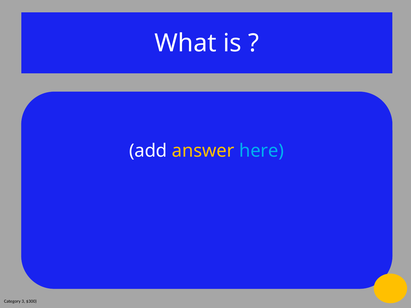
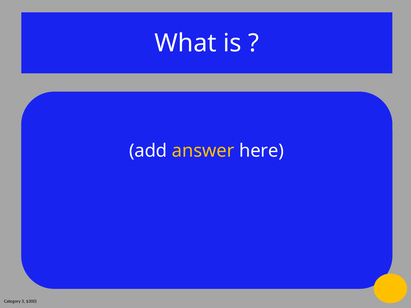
here colour: light blue -> white
